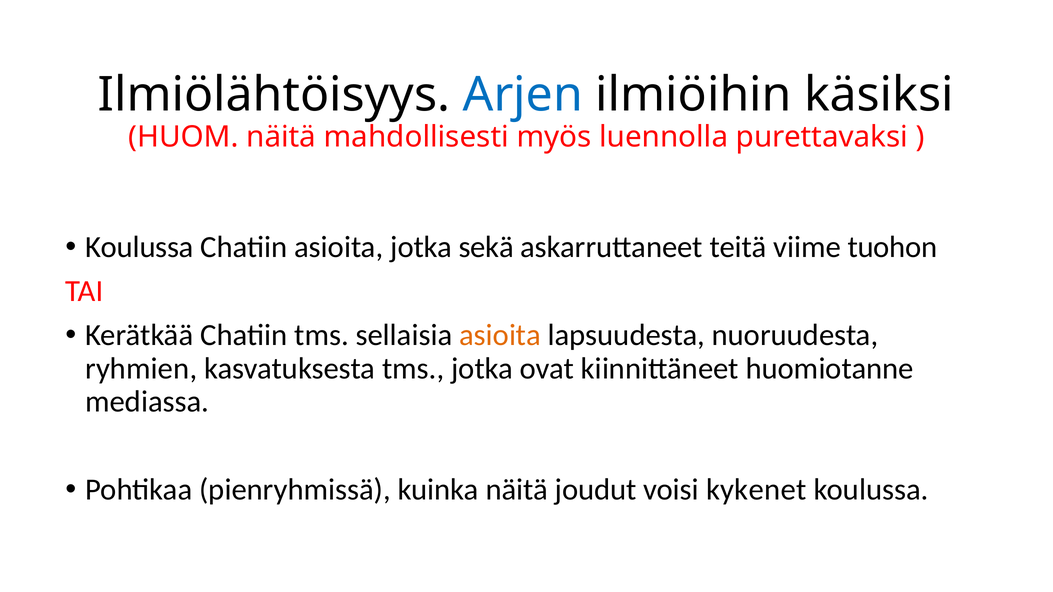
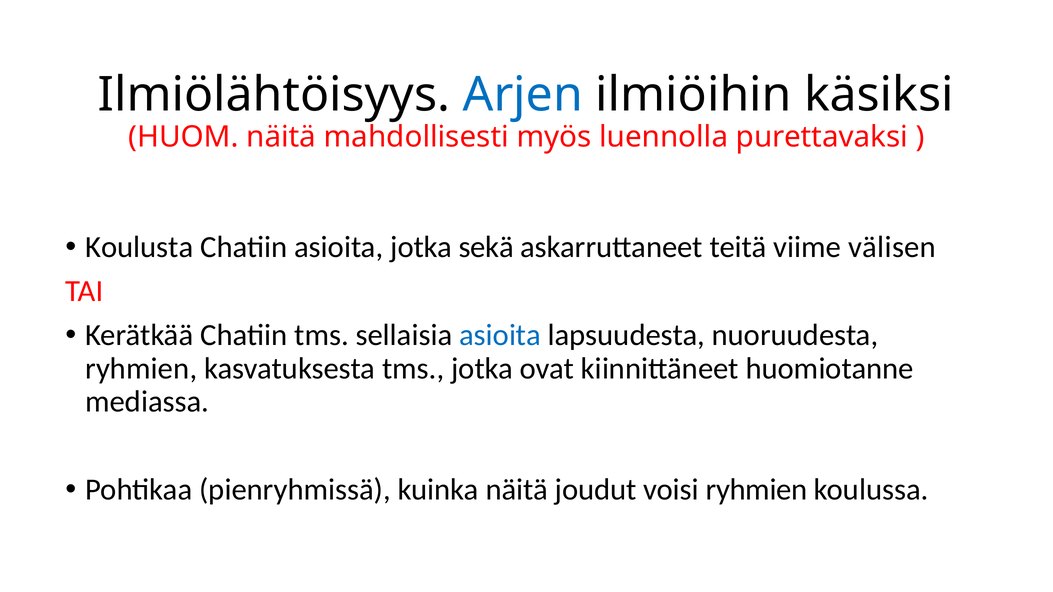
Koulussa at (139, 247): Koulussa -> Koulusta
tuohon: tuohon -> välisen
asioita at (500, 336) colour: orange -> blue
voisi kykenet: kykenet -> ryhmien
